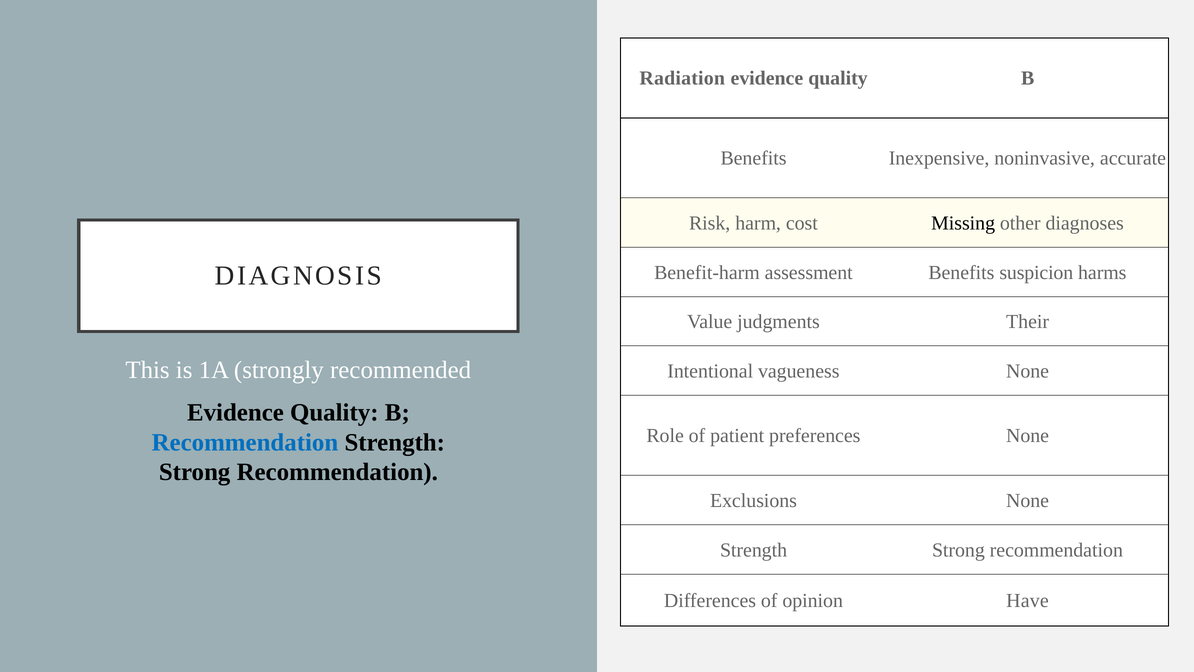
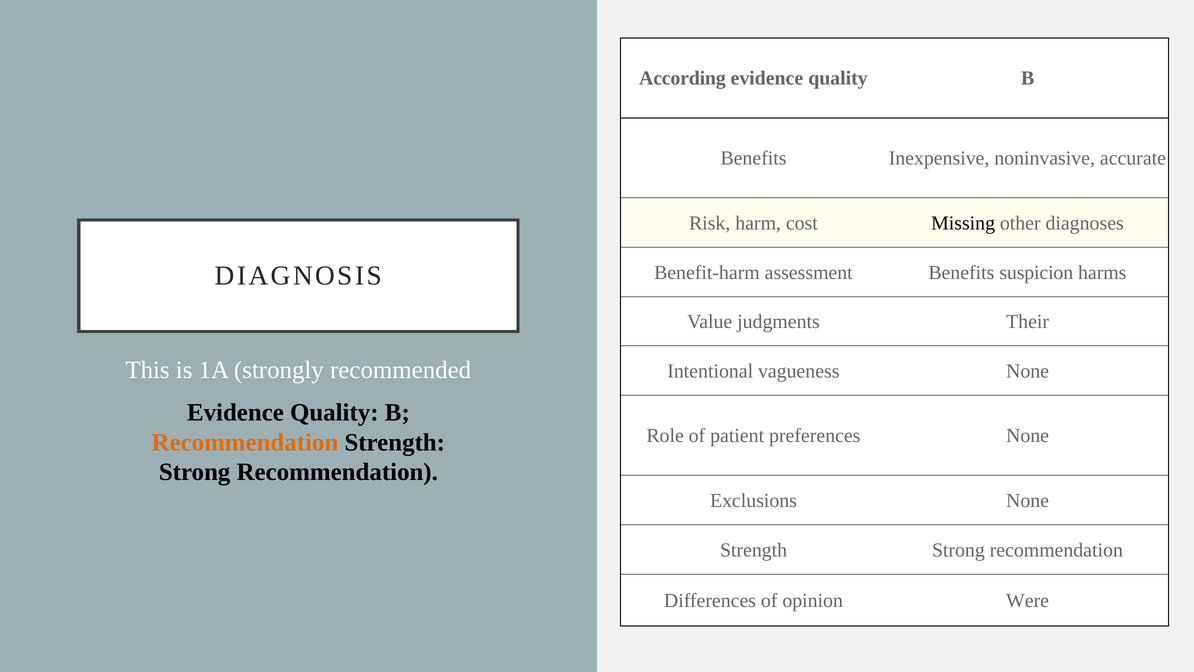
Radiation: Radiation -> According
Recommendation at (245, 442) colour: blue -> orange
Have: Have -> Were
